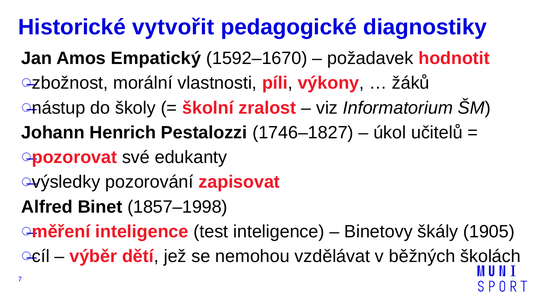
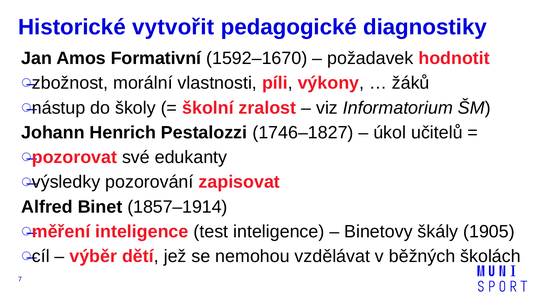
Empatický: Empatický -> Formativní
1857–1998: 1857–1998 -> 1857–1914
